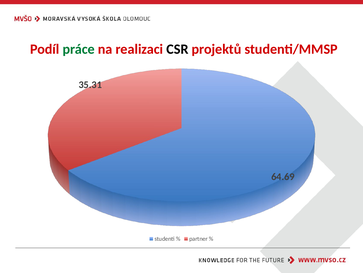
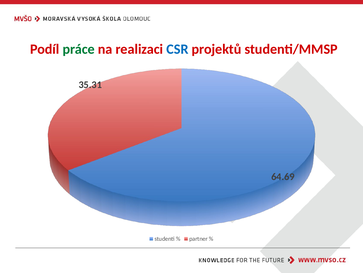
CSR colour: black -> blue
